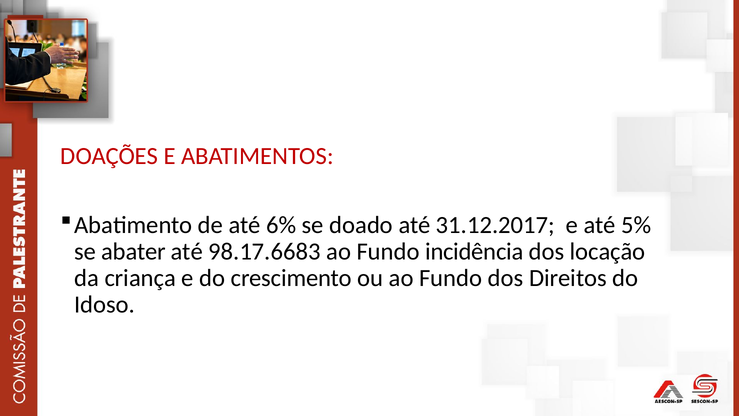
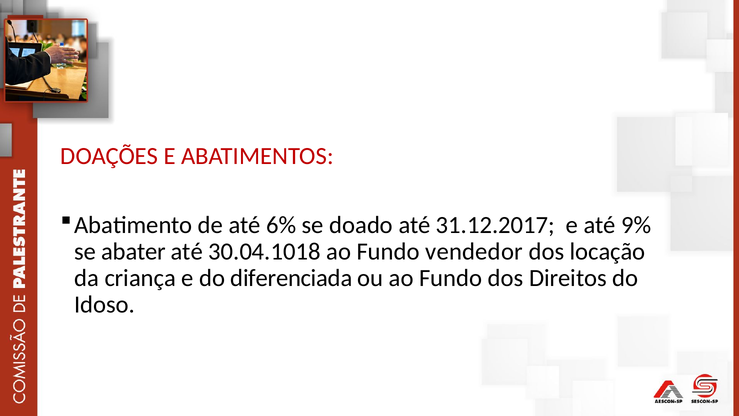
5%: 5% -> 9%
98.17.6683: 98.17.6683 -> 30.04.1018
incidência: incidência -> vendedor
crescimento: crescimento -> diferenciada
